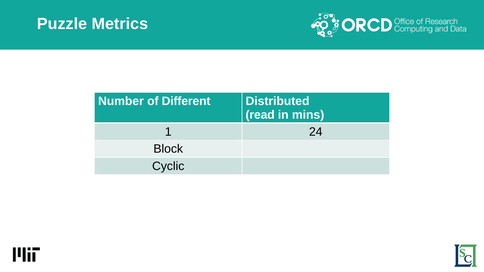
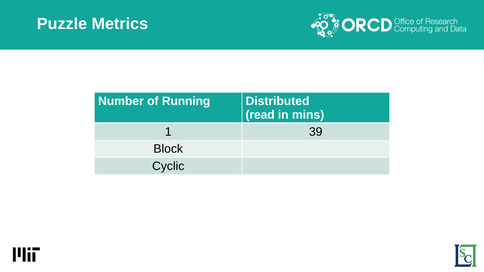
Different: Different -> Running
24: 24 -> 39
